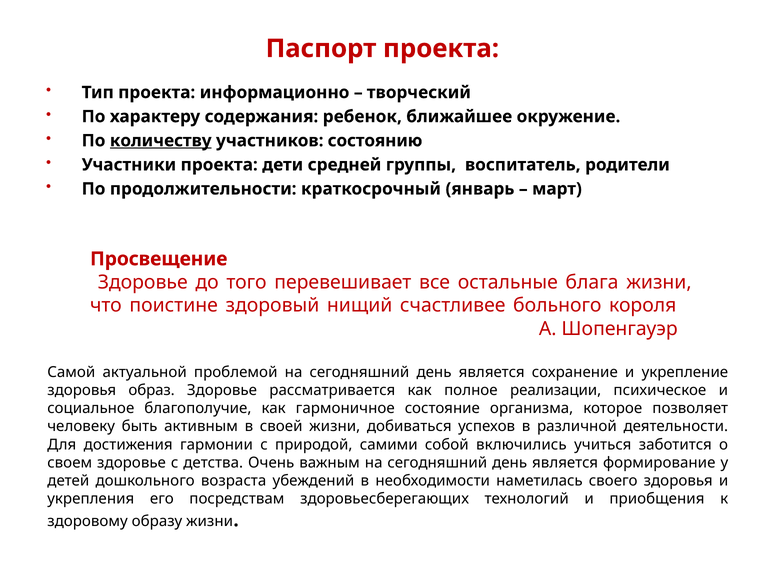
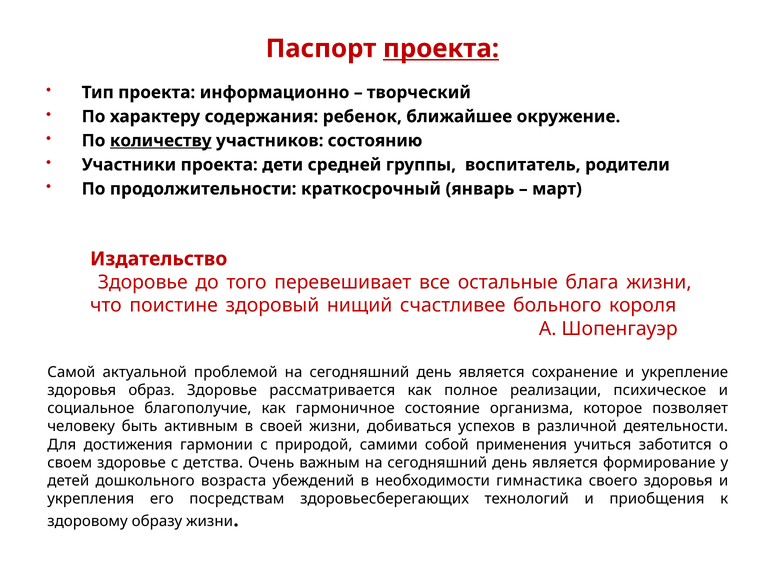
проекта at (441, 49) underline: none -> present
Просвещение: Просвещение -> Издательство
включились: включились -> применения
наметилась: наметилась -> гимнастика
